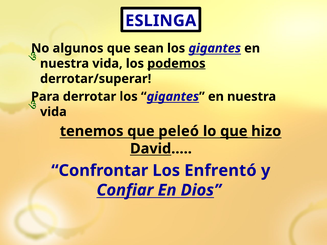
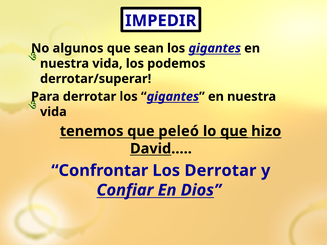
ESLINGA: ESLINGA -> IMPEDIR
podemos underline: present -> none
Los Enfrentó: Enfrentó -> Derrotar
